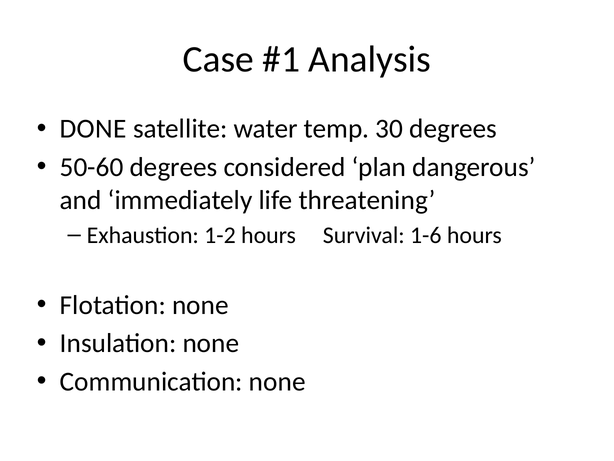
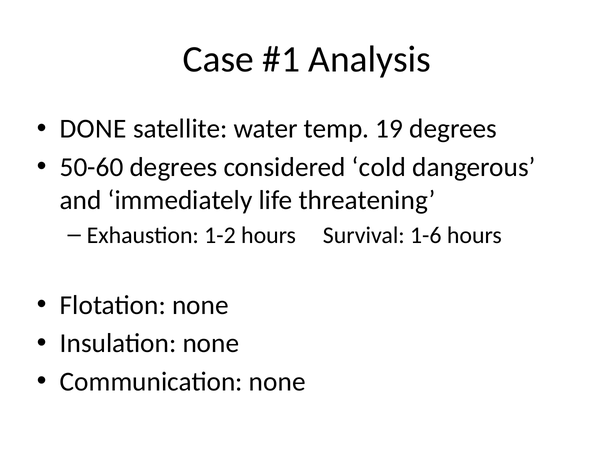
30: 30 -> 19
plan: plan -> cold
